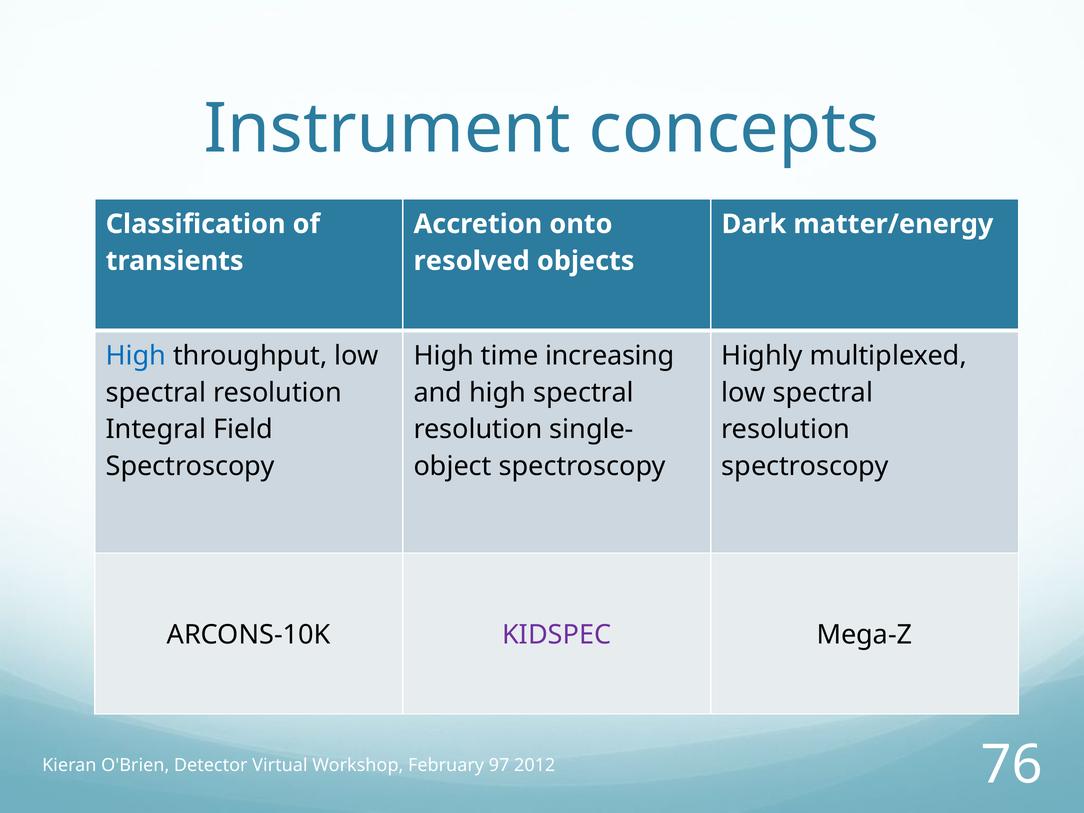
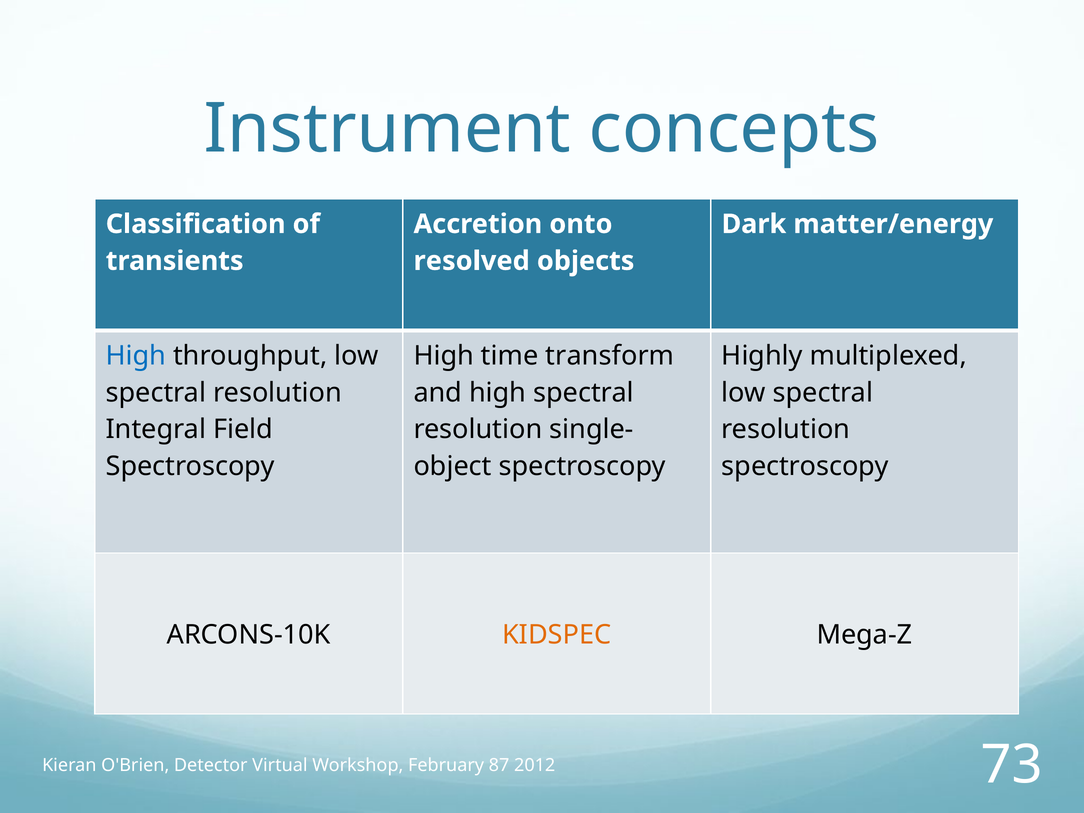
increasing: increasing -> transform
KIDSPEC colour: purple -> orange
97: 97 -> 87
76: 76 -> 73
